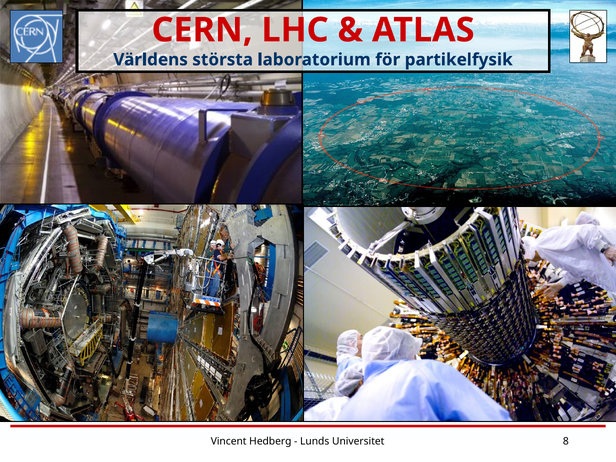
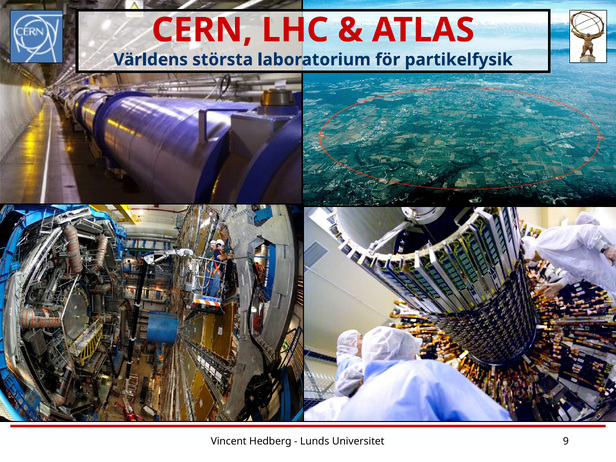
8: 8 -> 9
